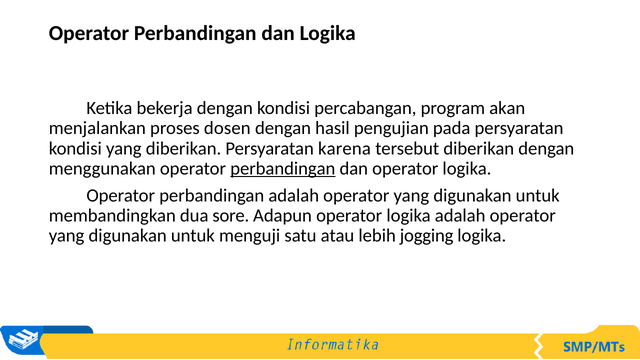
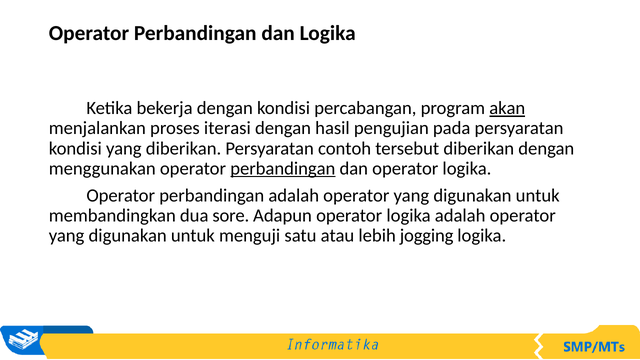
akan underline: none -> present
dosen: dosen -> iterasi
karena: karena -> contoh
